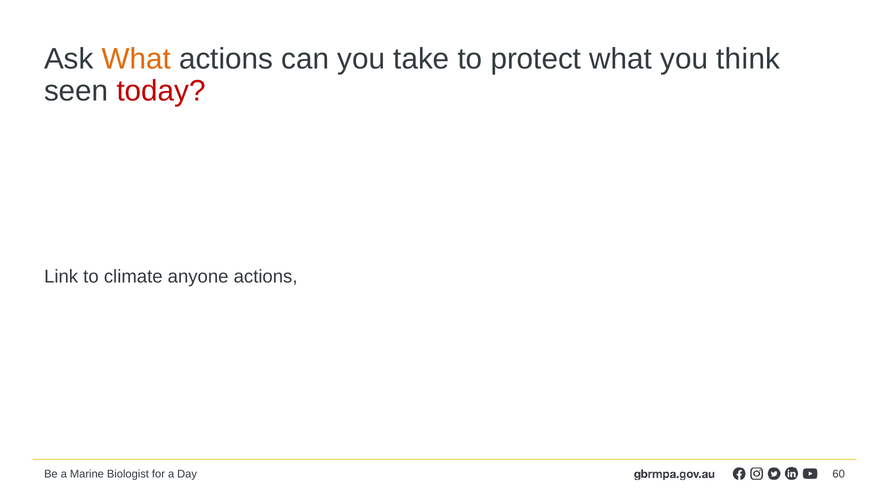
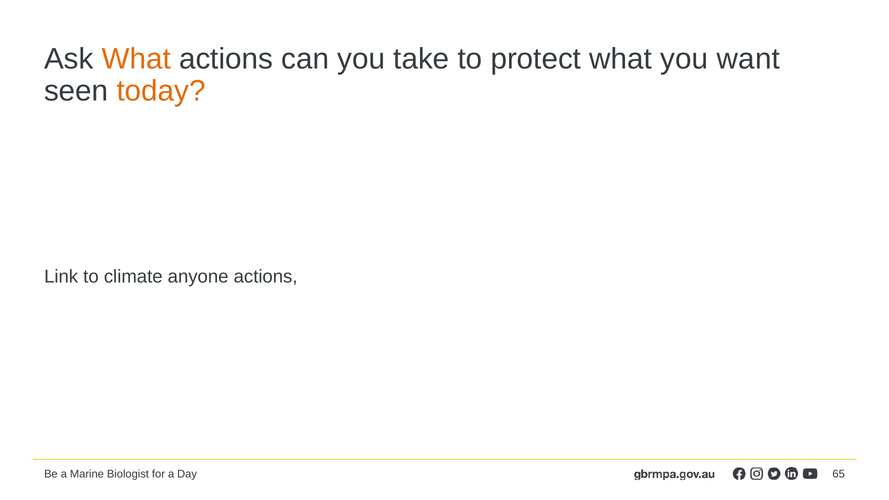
think: think -> want
today colour: red -> orange
60: 60 -> 65
